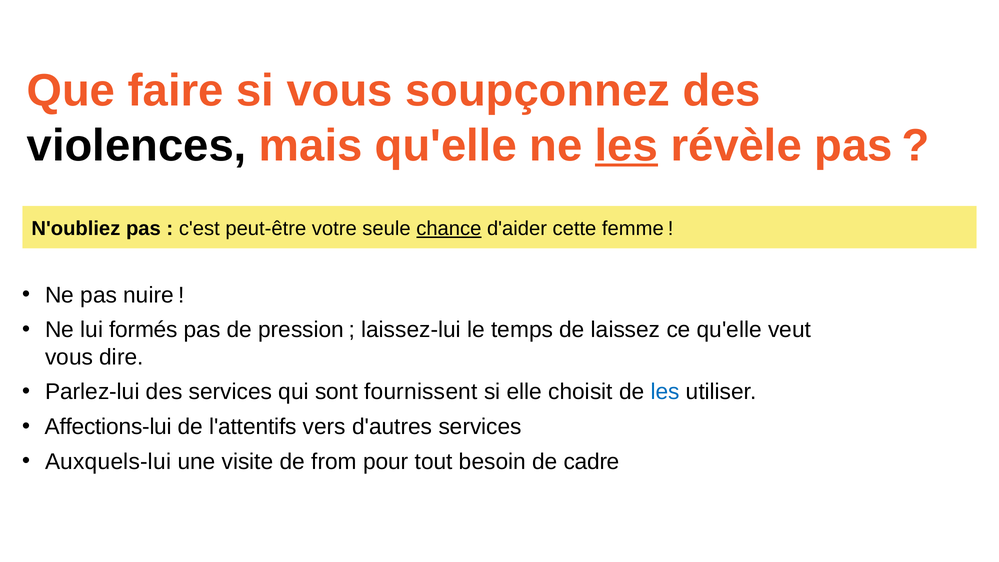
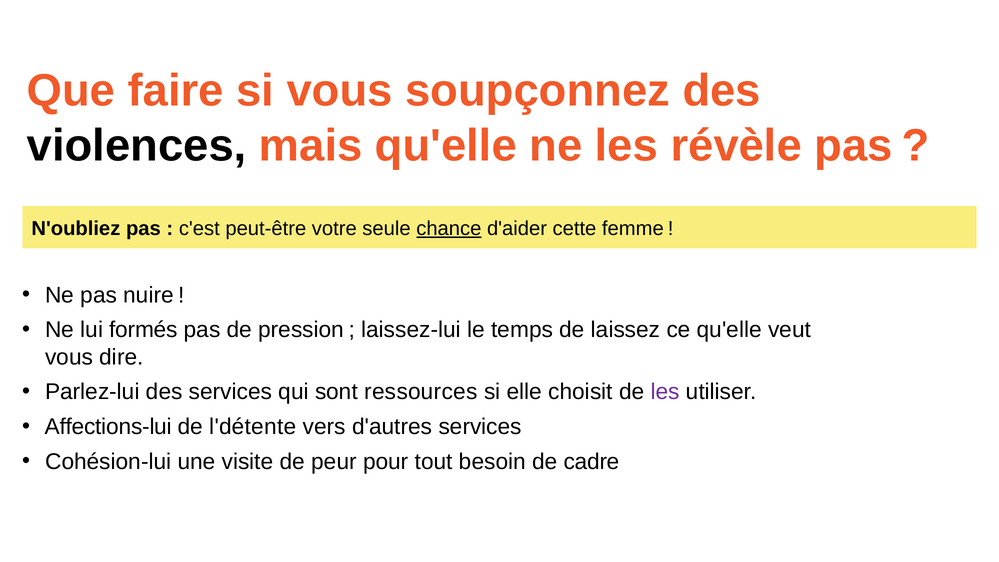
les at (626, 146) underline: present -> none
fournissent: fournissent -> ressources
les at (665, 392) colour: blue -> purple
l'attentifs: l'attentifs -> l'détente
Auxquels-lui: Auxquels-lui -> Cohésion-lui
from: from -> peur
